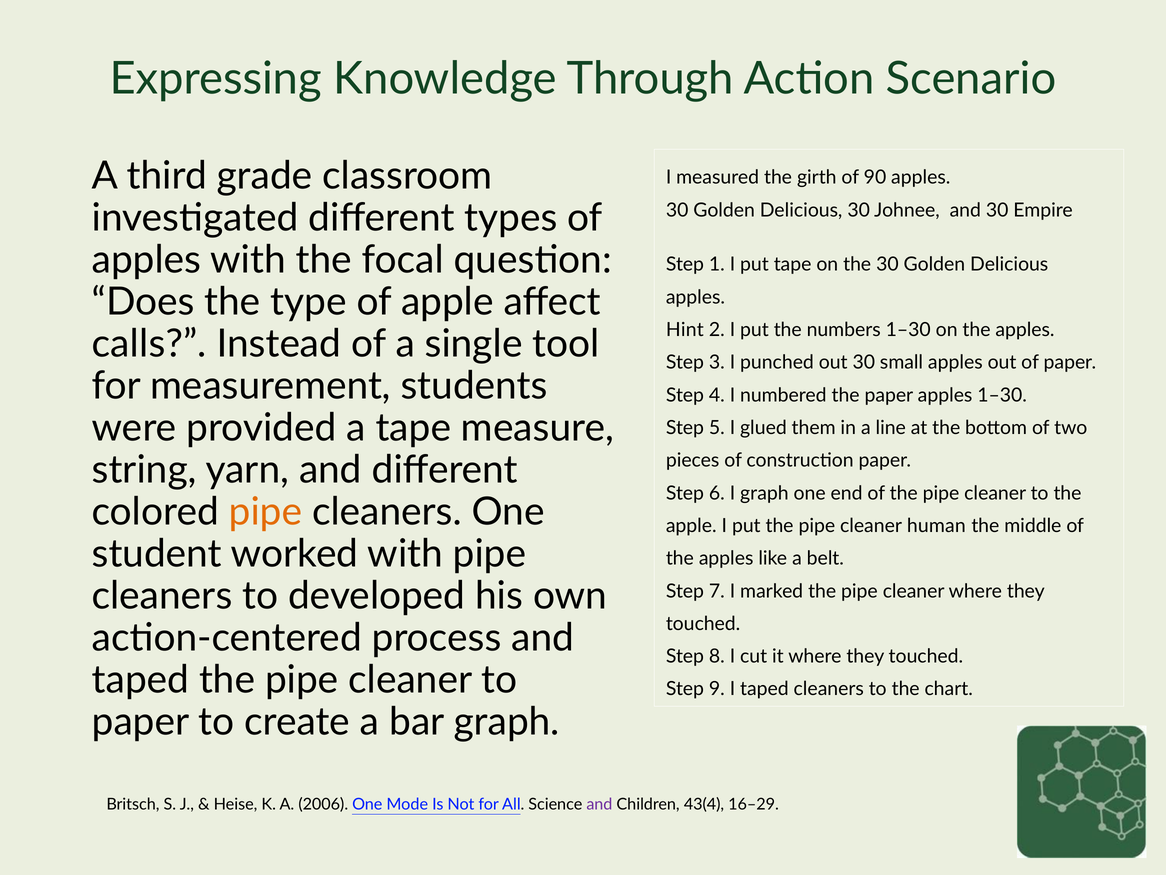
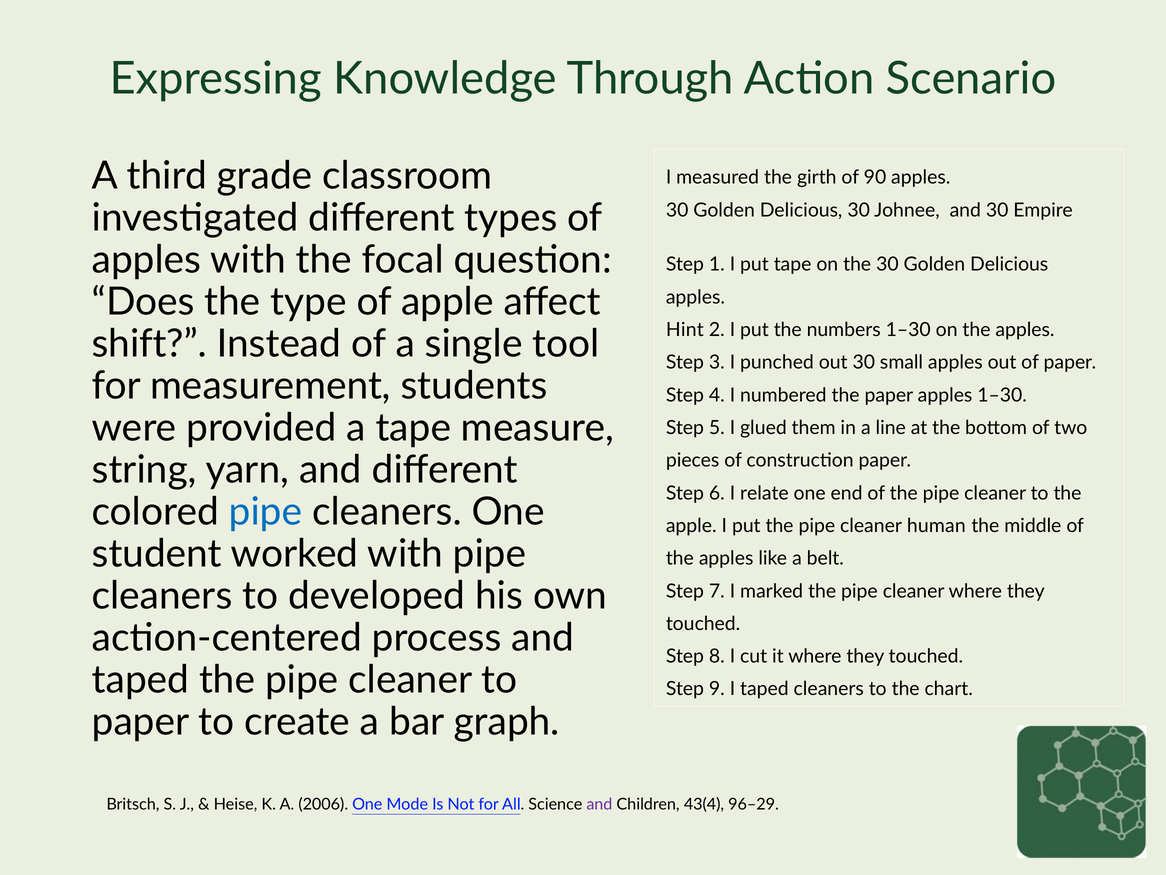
calls: calls -> shift
I graph: graph -> relate
pipe at (265, 512) colour: orange -> blue
16–29: 16–29 -> 96–29
